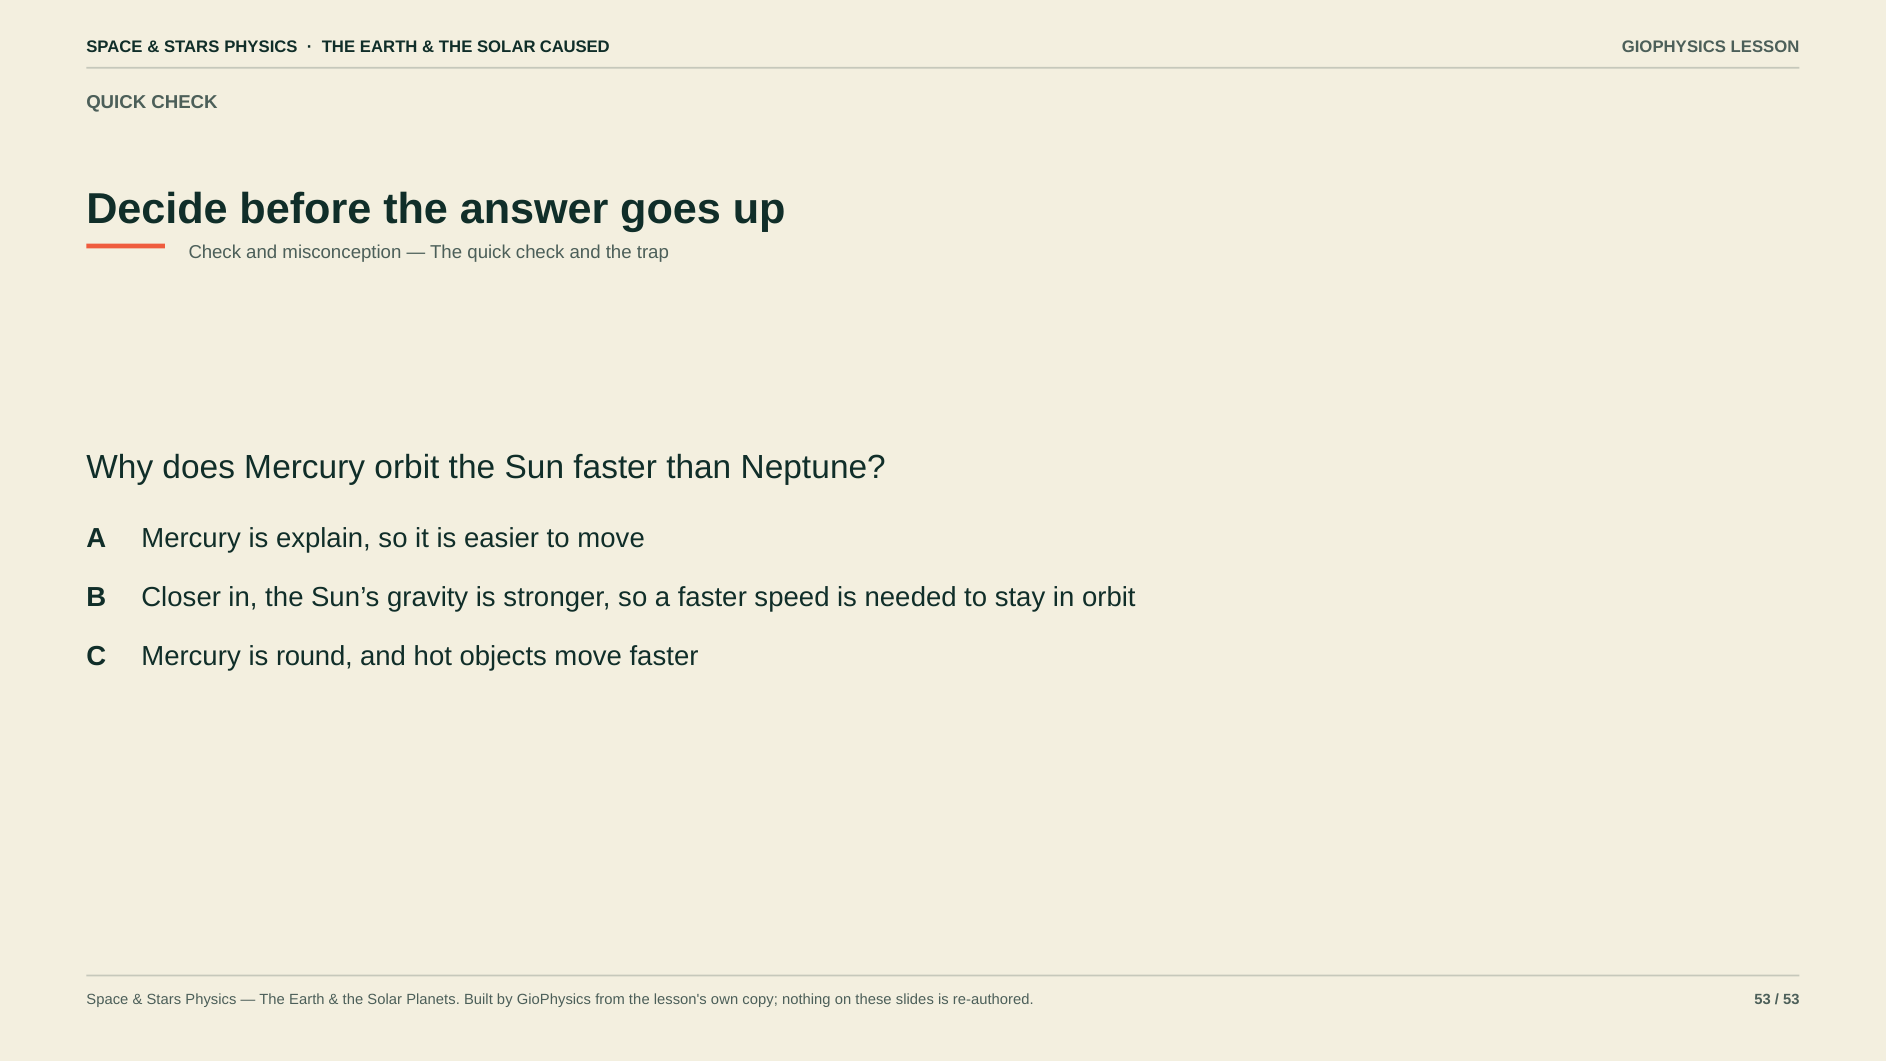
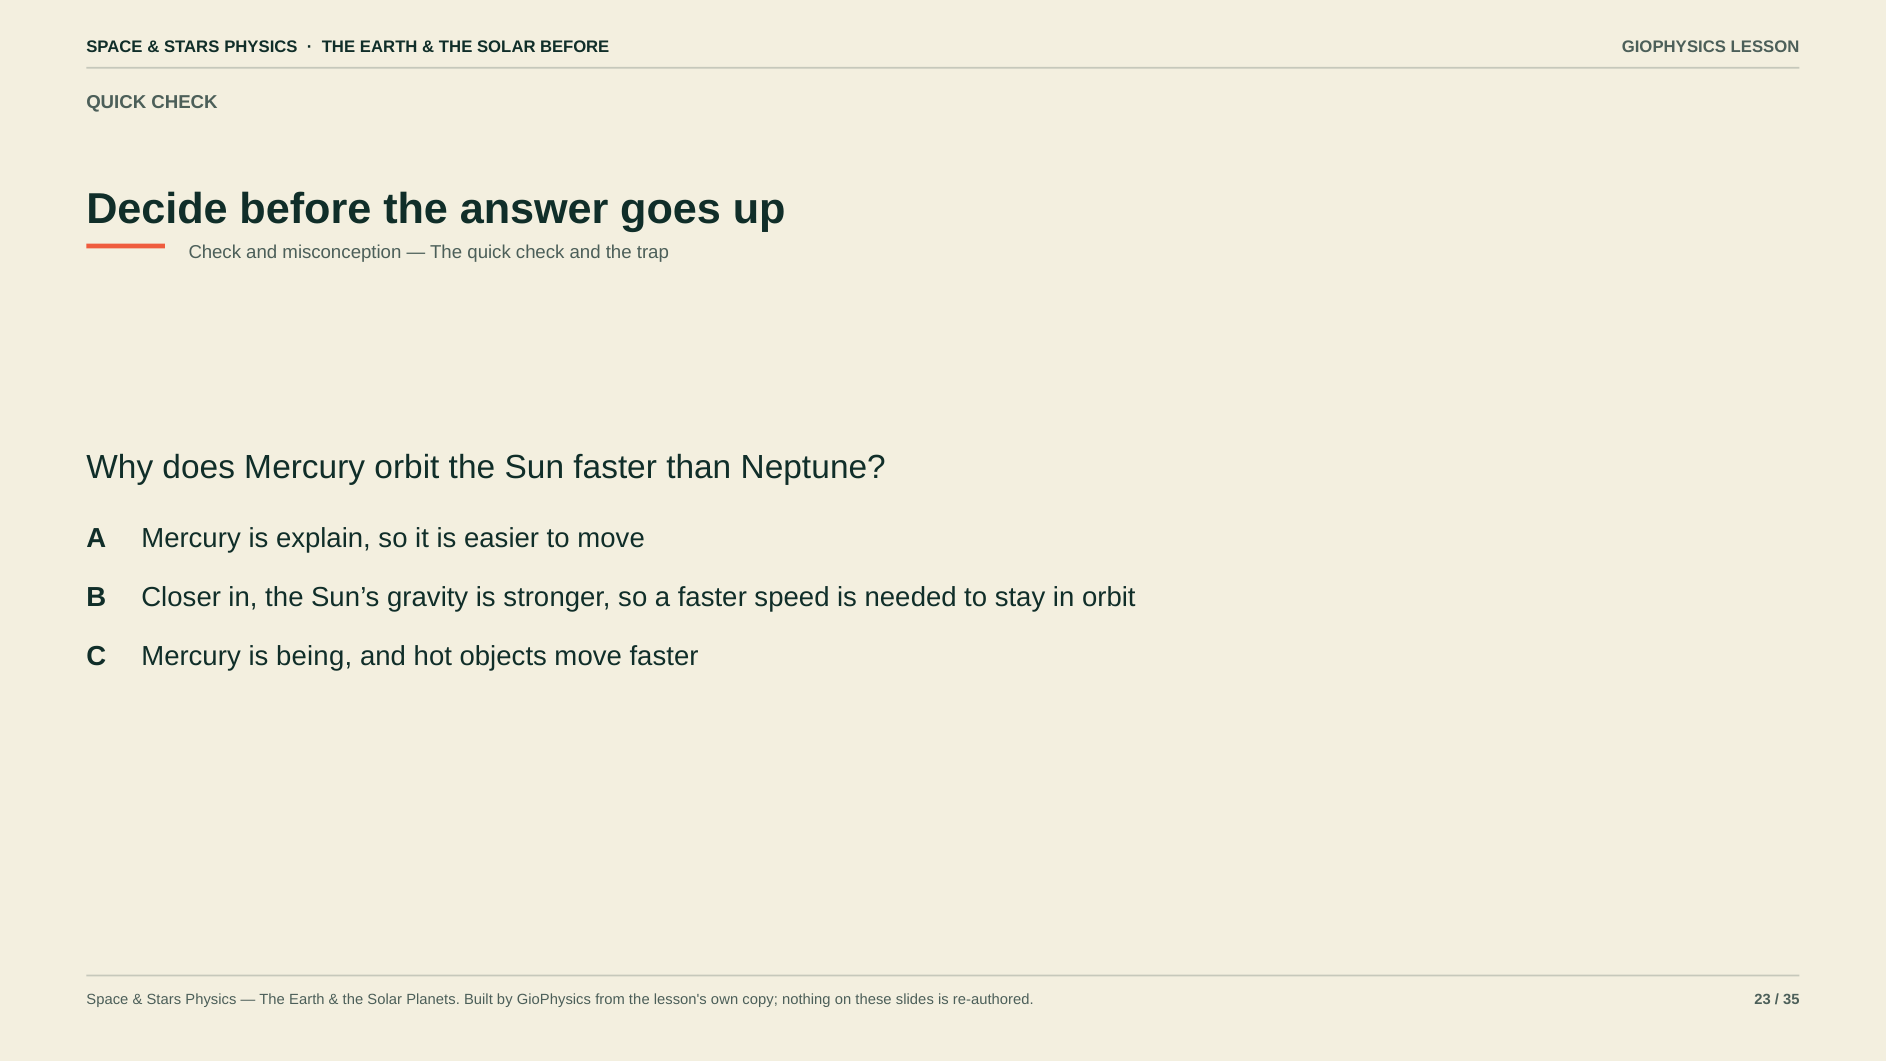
SOLAR CAUSED: CAUSED -> BEFORE
round: round -> being
re-authored 53: 53 -> 23
53 at (1791, 1000): 53 -> 35
